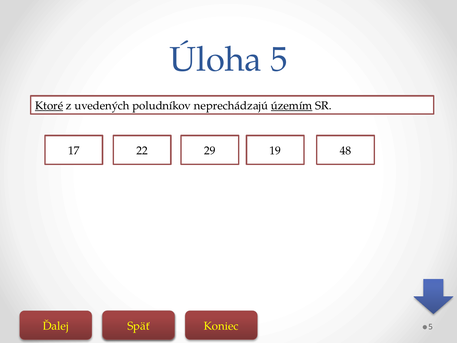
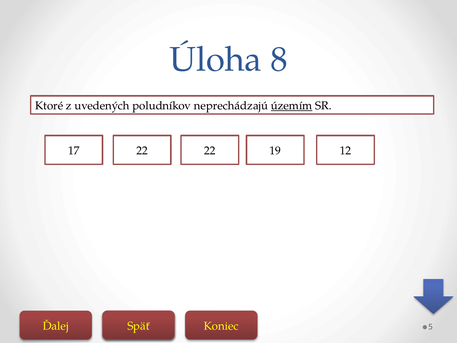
Úloha 5: 5 -> 8
Ktoré underline: present -> none
22 29: 29 -> 22
48: 48 -> 12
